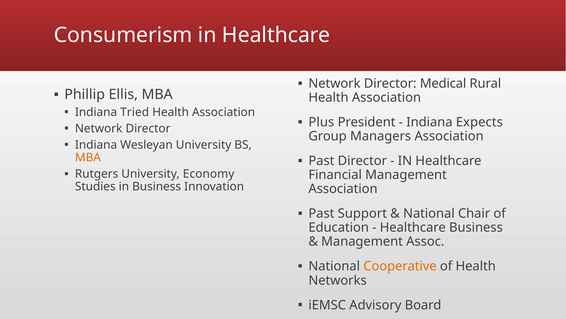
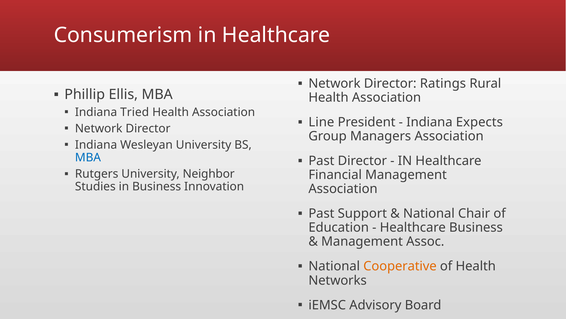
Medical: Medical -> Ratings
Plus: Plus -> Line
MBA at (88, 157) colour: orange -> blue
Economy: Economy -> Neighbor
